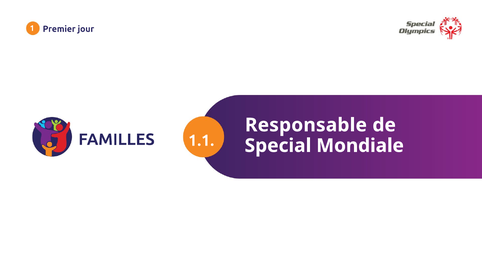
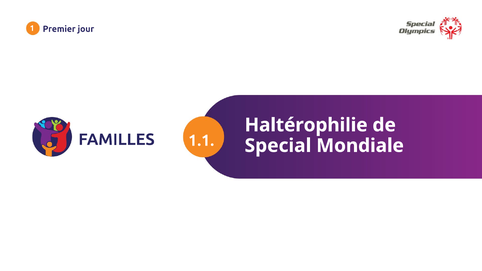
Responsable: Responsable -> Haltérophilie
